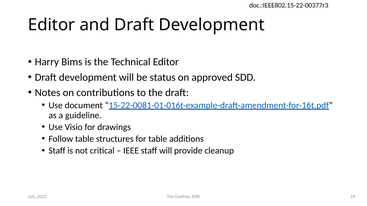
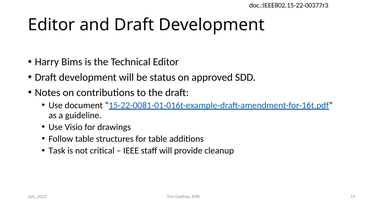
Staff at (57, 151): Staff -> Task
